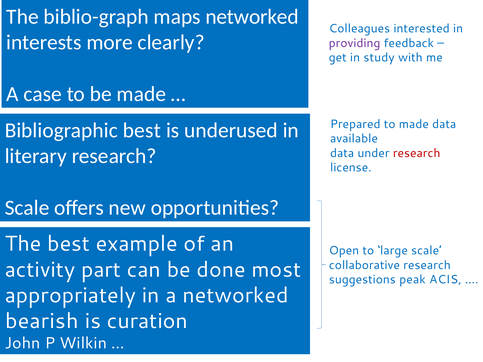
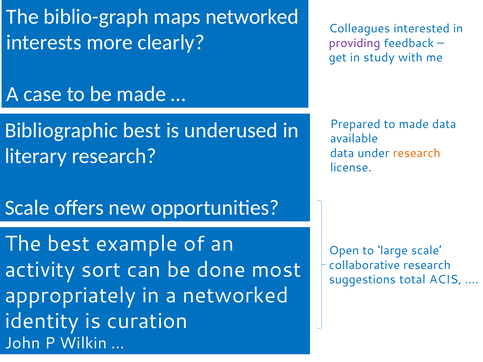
research at (417, 153) colour: red -> orange
part: part -> sort
peak: peak -> total
bearish: bearish -> identity
